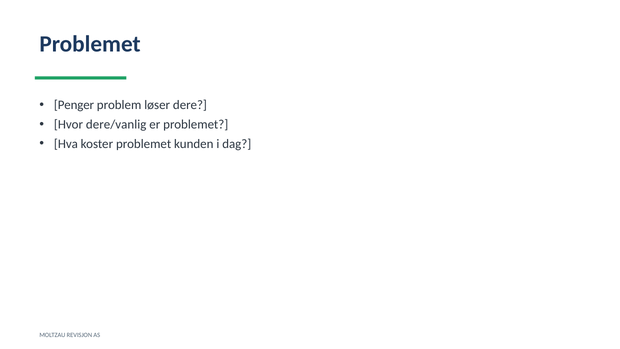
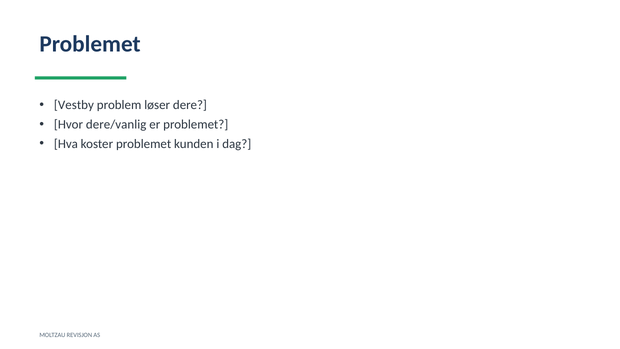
Penger: Penger -> Vestby
